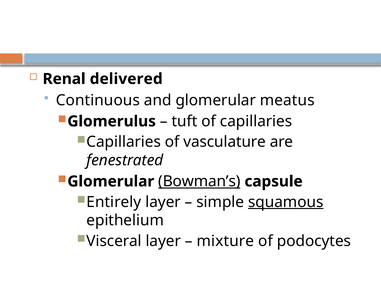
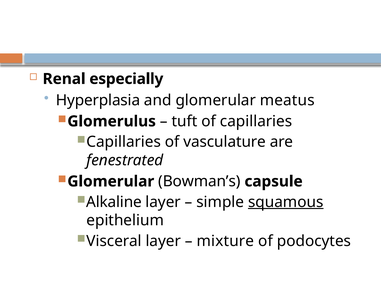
delivered: delivered -> especially
Continuous: Continuous -> Hyperplasia
Bowman’s underline: present -> none
Entirely: Entirely -> Alkaline
